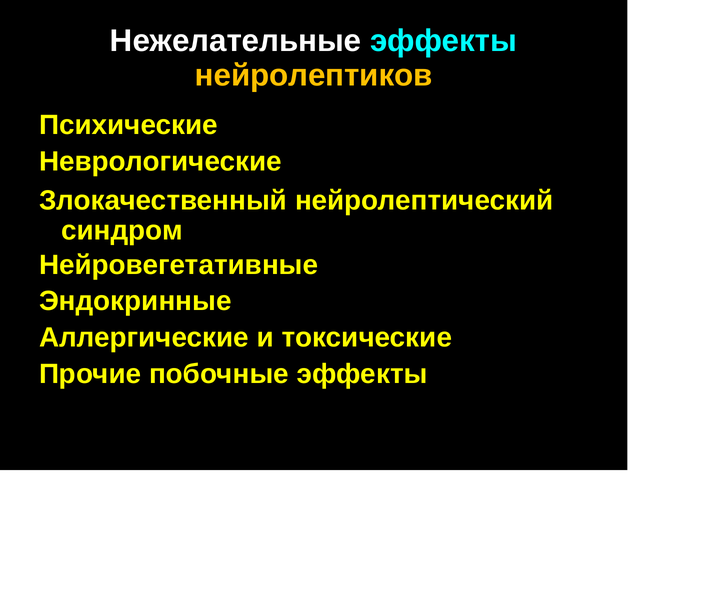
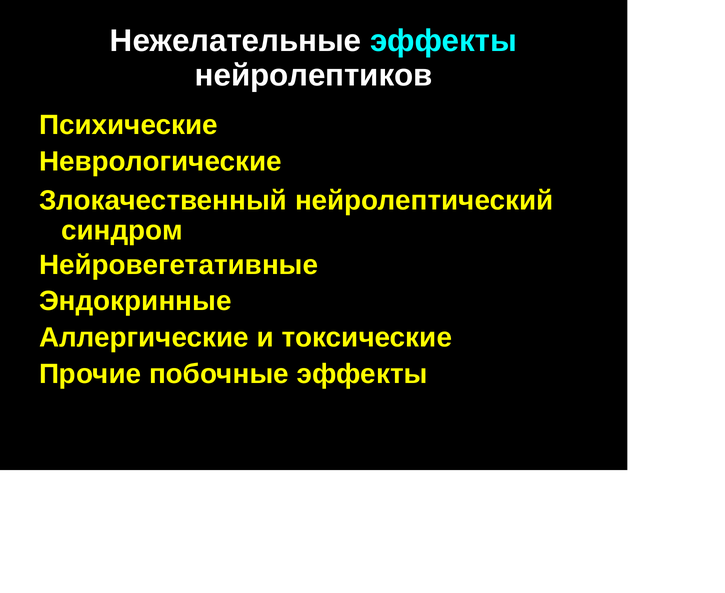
нейролептиков colour: yellow -> white
